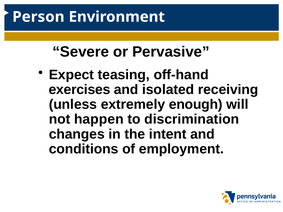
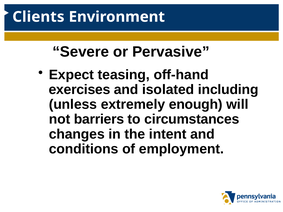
Person: Person -> Clients
receiving: receiving -> including
happen: happen -> barriers
discrimination: discrimination -> circumstances
